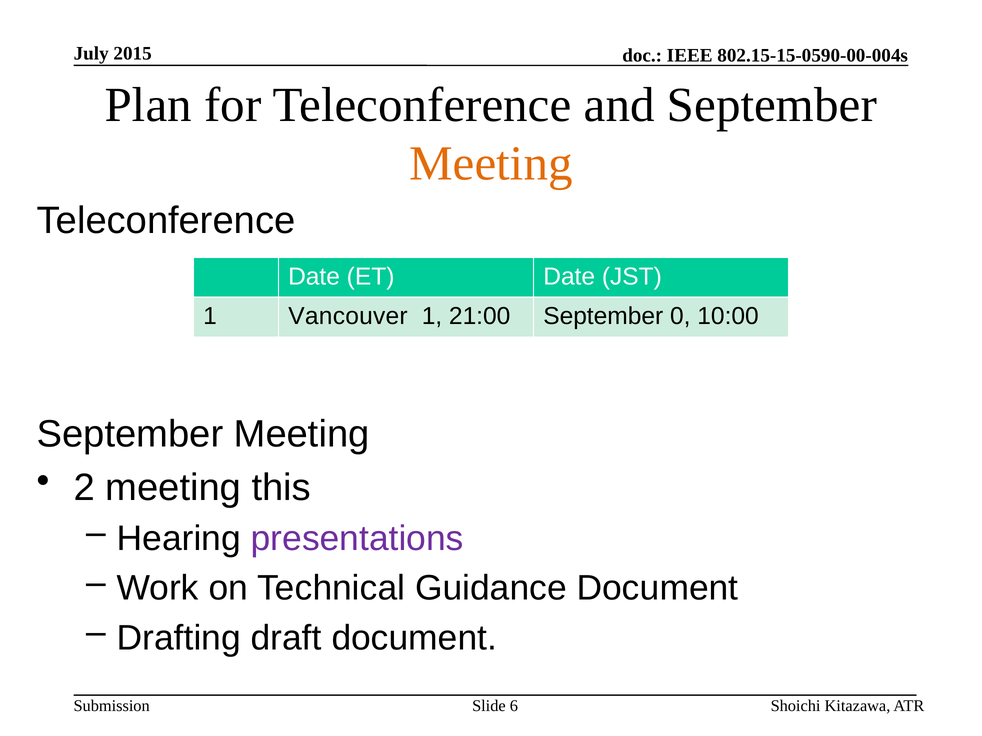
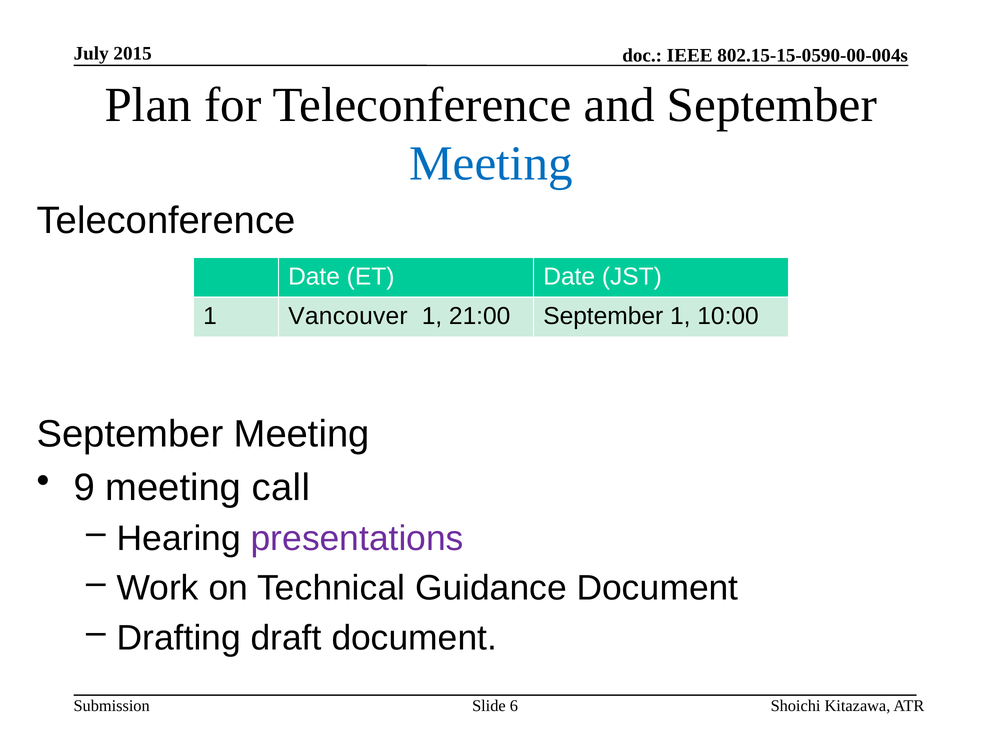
Meeting at (491, 164) colour: orange -> blue
September 0: 0 -> 1
2: 2 -> 9
this: this -> call
